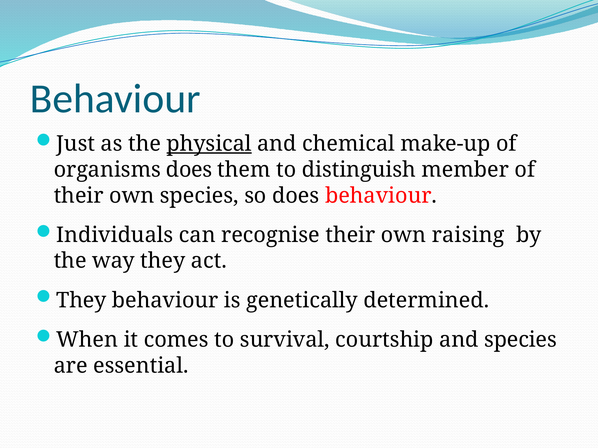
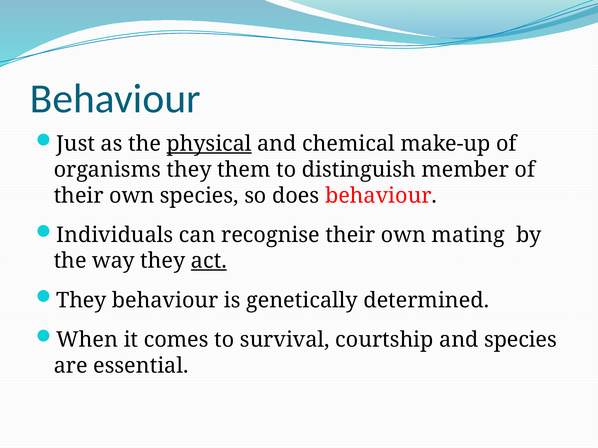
organisms does: does -> they
raising: raising -> mating
act underline: none -> present
